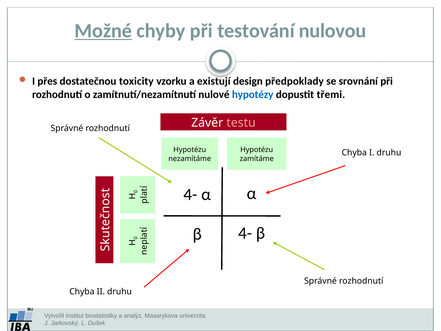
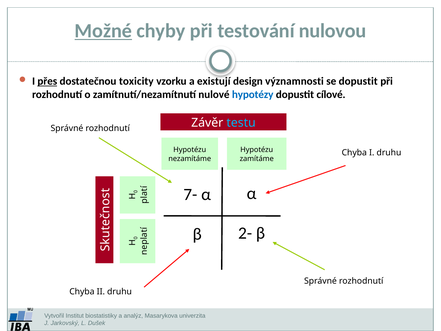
přes underline: none -> present
předpoklady: předpoklady -> významnosti
se srovnání: srovnání -> dopustit
třemi: třemi -> cílové
testu colour: pink -> light blue
4- at (190, 194): 4- -> 7-
4- at (245, 233): 4- -> 2-
